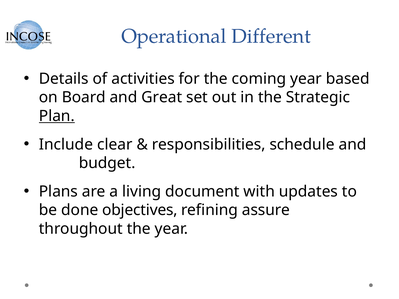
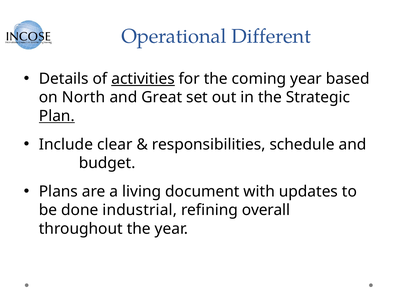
activities underline: none -> present
Board: Board -> North
objectives: objectives -> industrial
assure: assure -> overall
